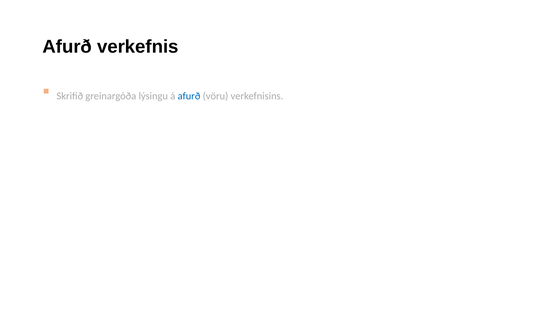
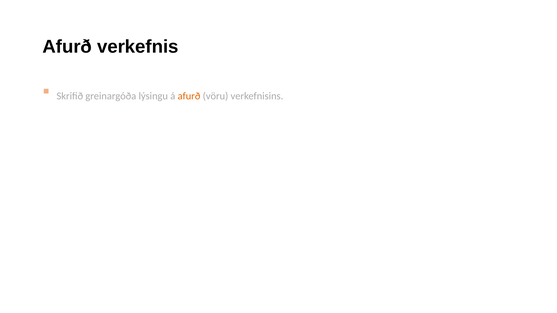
afurð at (189, 96) colour: blue -> orange
